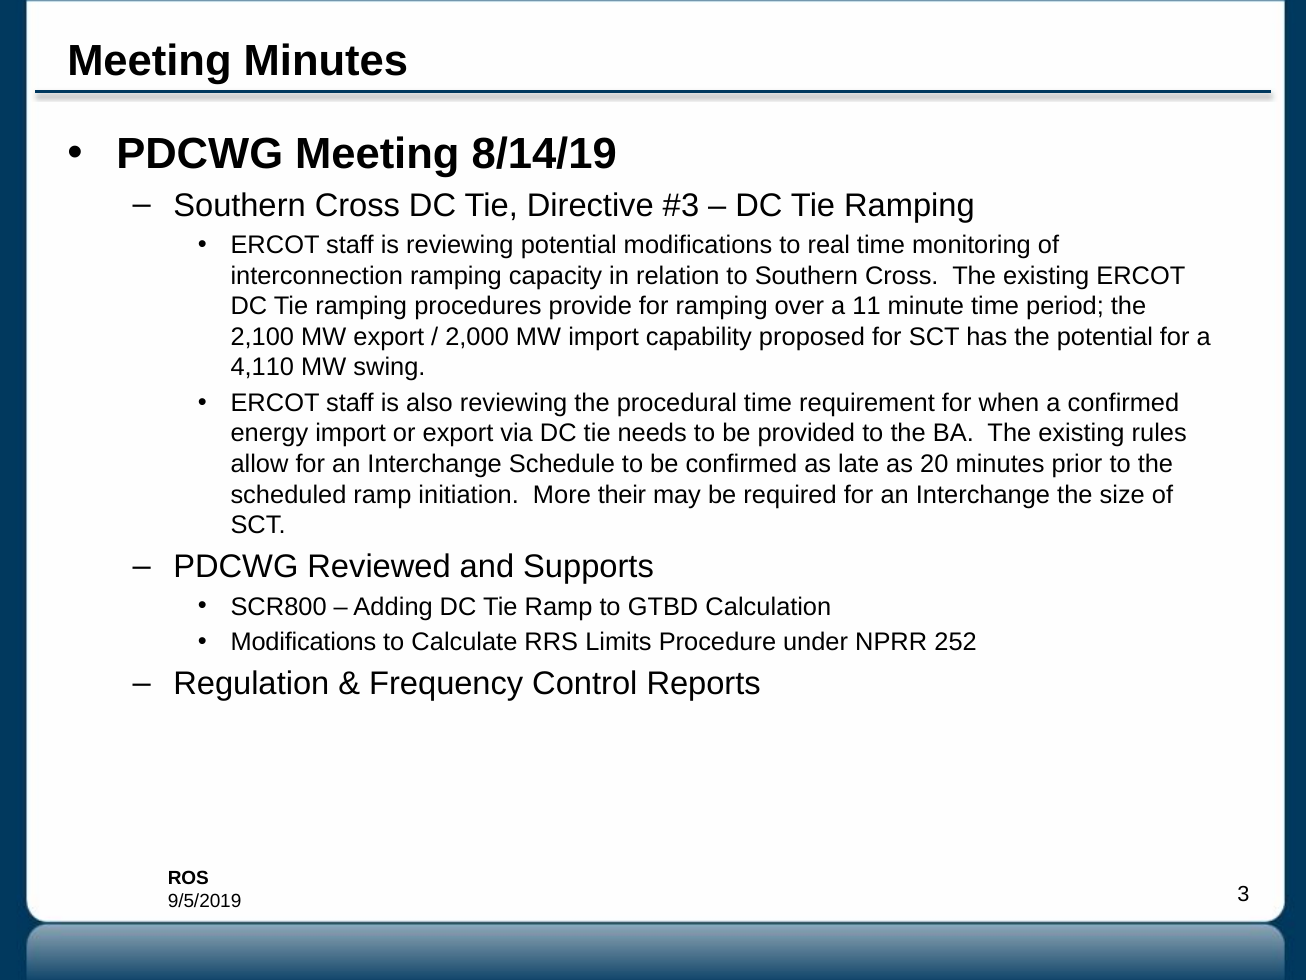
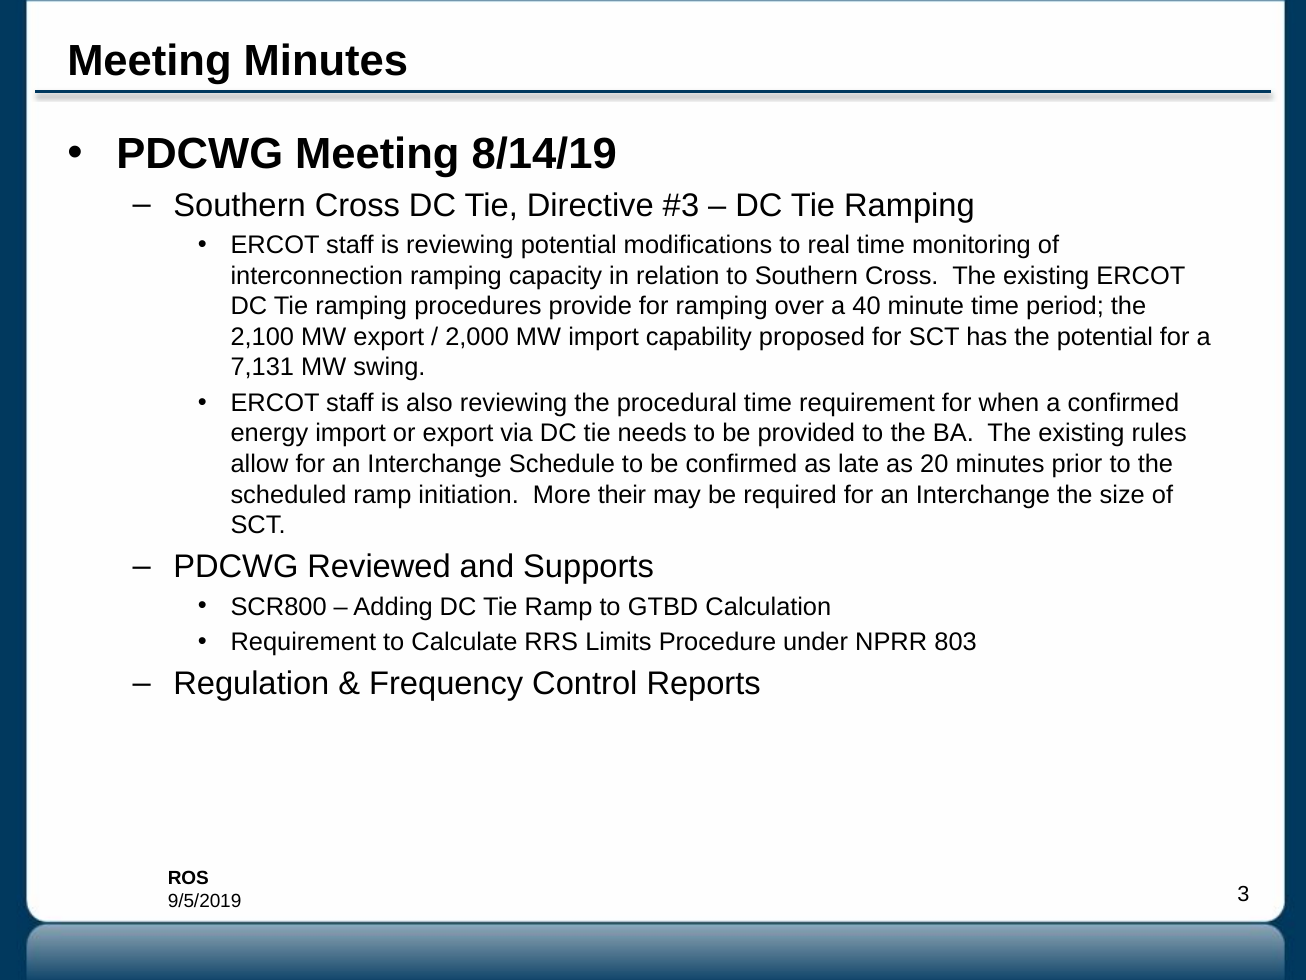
11: 11 -> 40
4,110: 4,110 -> 7,131
Modifications at (303, 642): Modifications -> Requirement
252: 252 -> 803
